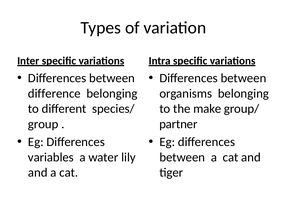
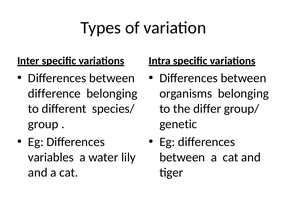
make: make -> differ
partner: partner -> genetic
